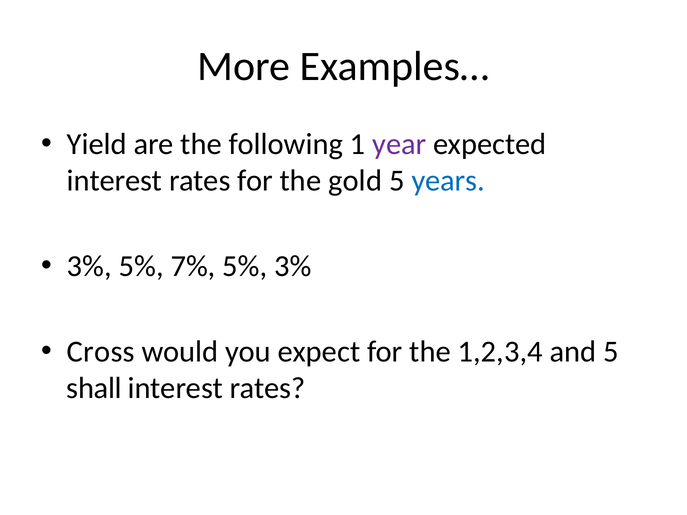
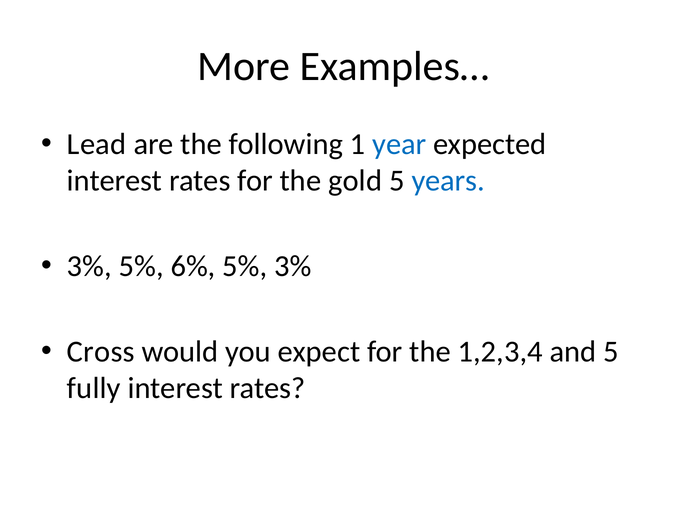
Yield: Yield -> Lead
year colour: purple -> blue
7%: 7% -> 6%
shall: shall -> fully
